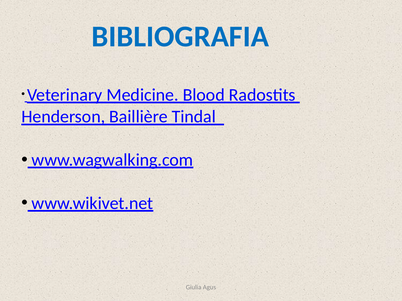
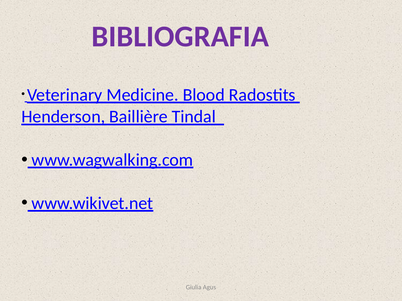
BIBLIOGRAFIA colour: blue -> purple
